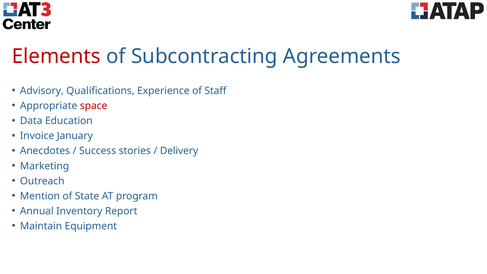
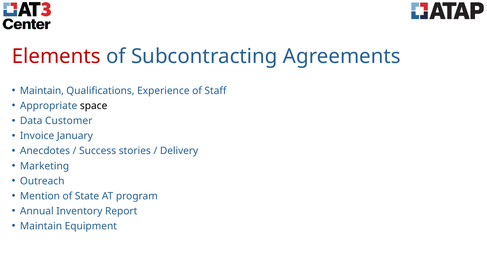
Advisory at (42, 91): Advisory -> Maintain
space colour: red -> black
Education: Education -> Customer
